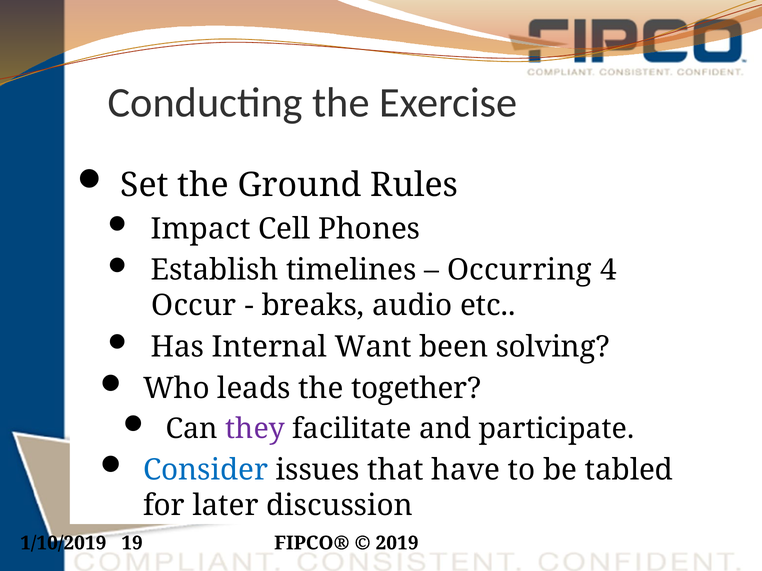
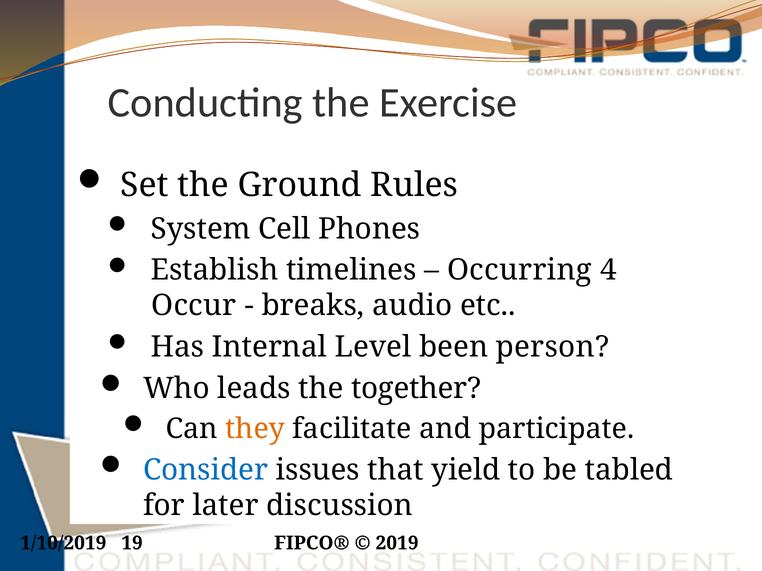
Impact: Impact -> System
Want: Want -> Level
solving: solving -> person
they colour: purple -> orange
have: have -> yield
